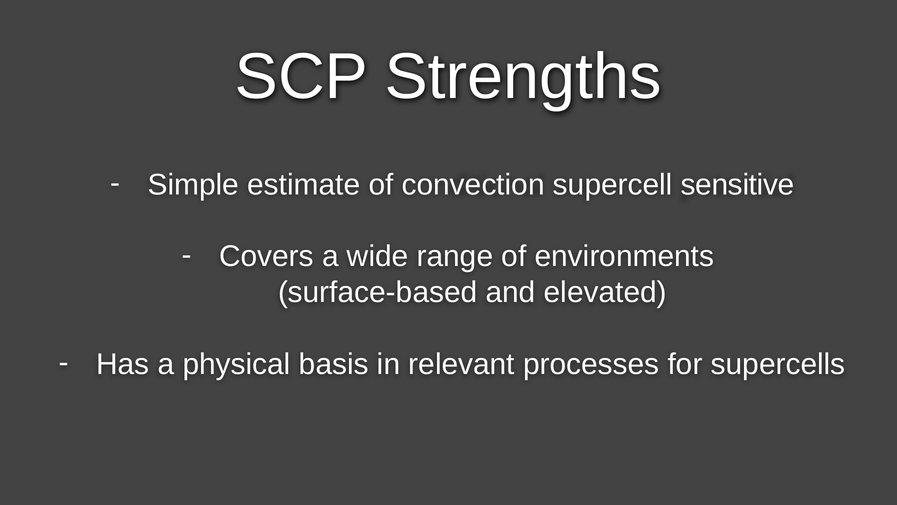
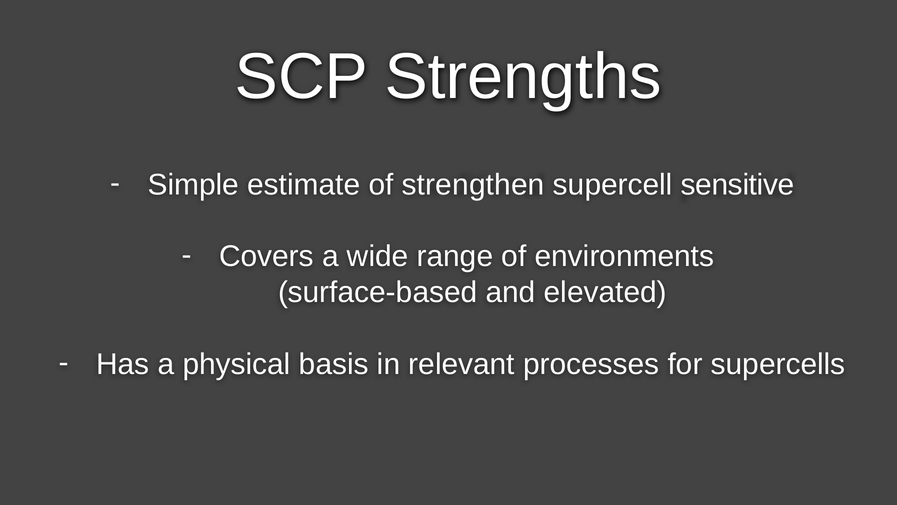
convection: convection -> strengthen
